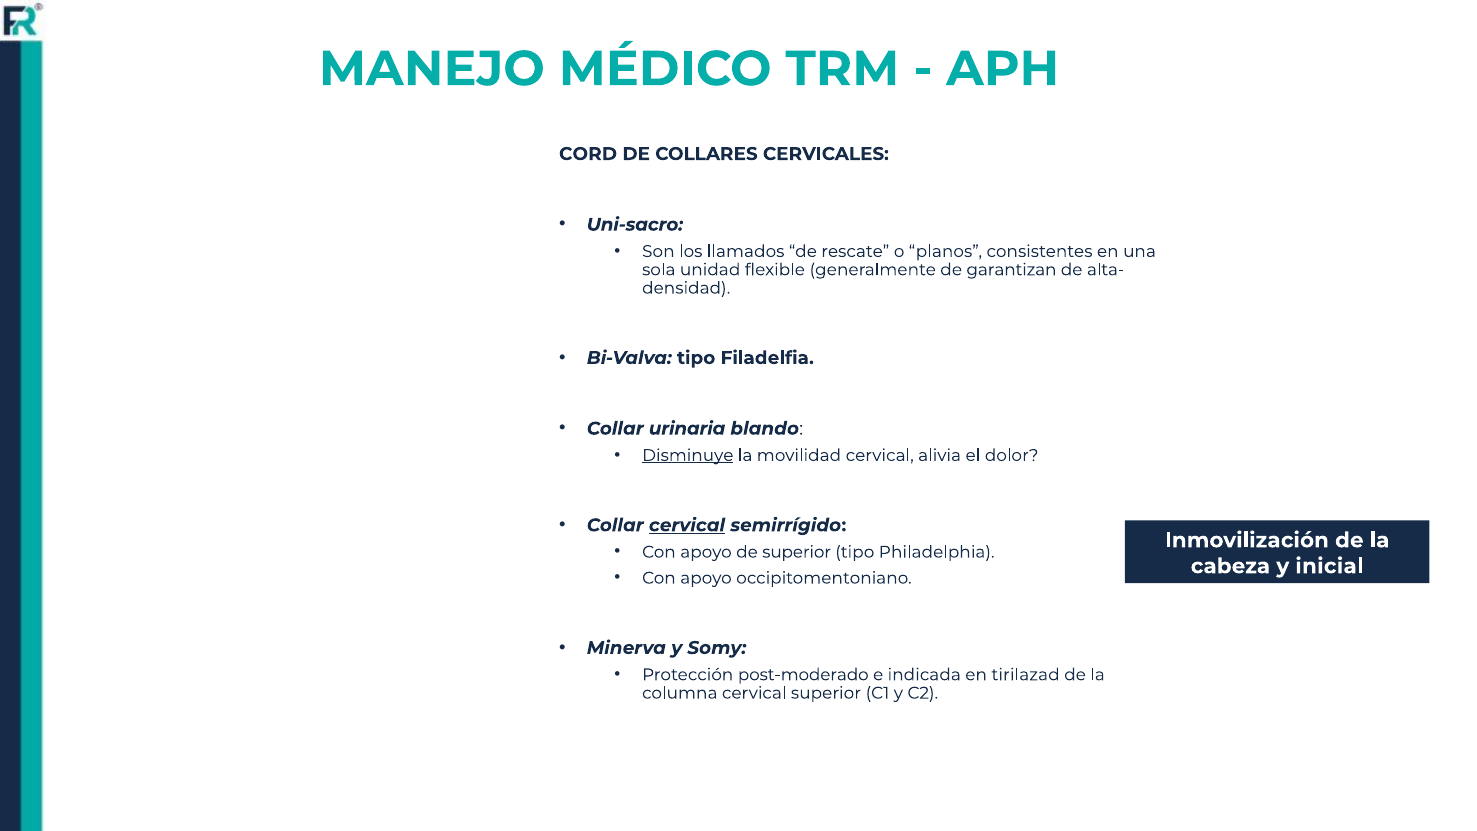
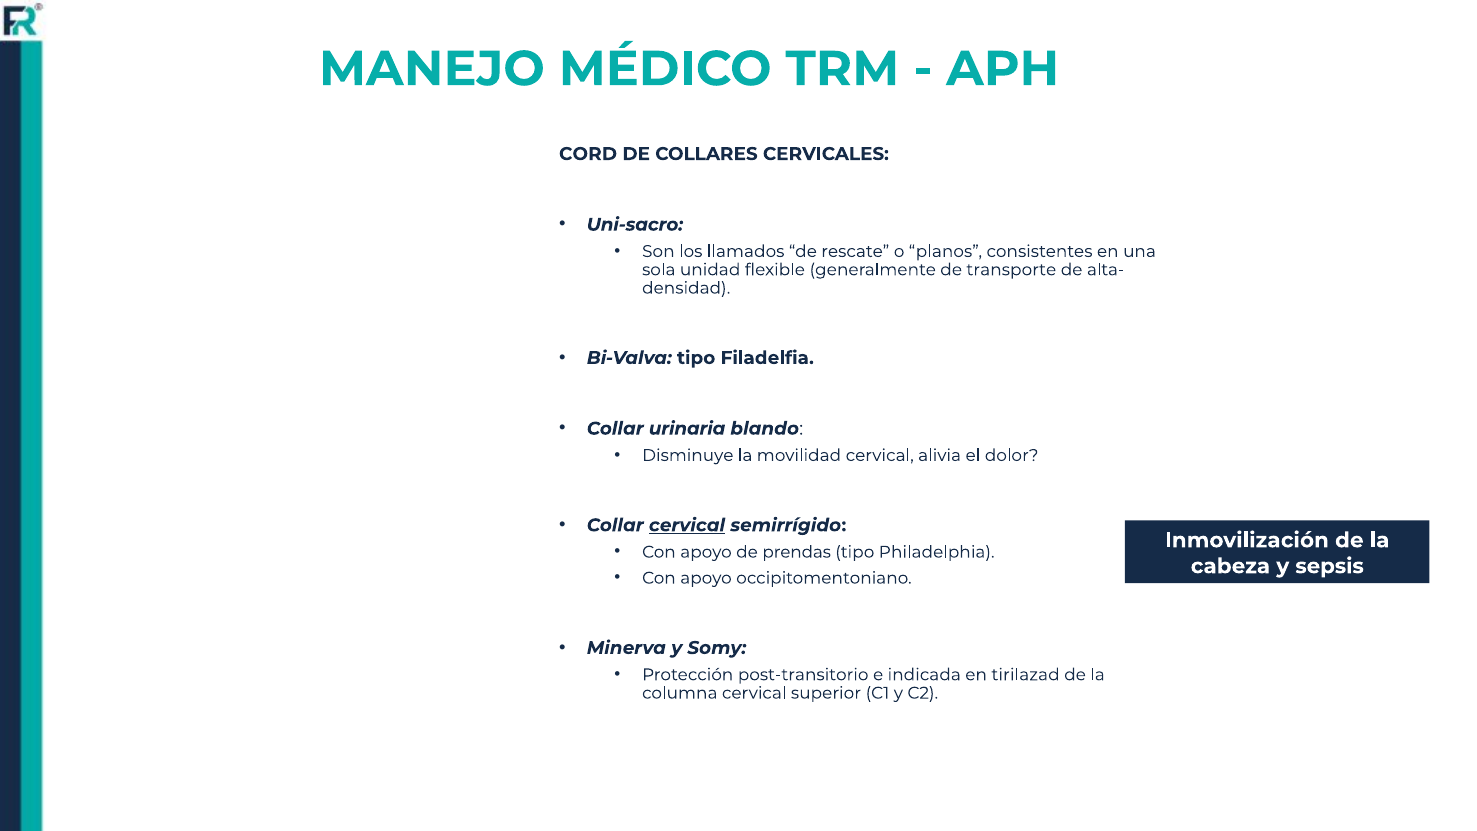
garantizan: garantizan -> transporte
Disminuye underline: present -> none
de superior: superior -> prendas
inicial: inicial -> sepsis
post-moderado: post-moderado -> post-transitorio
